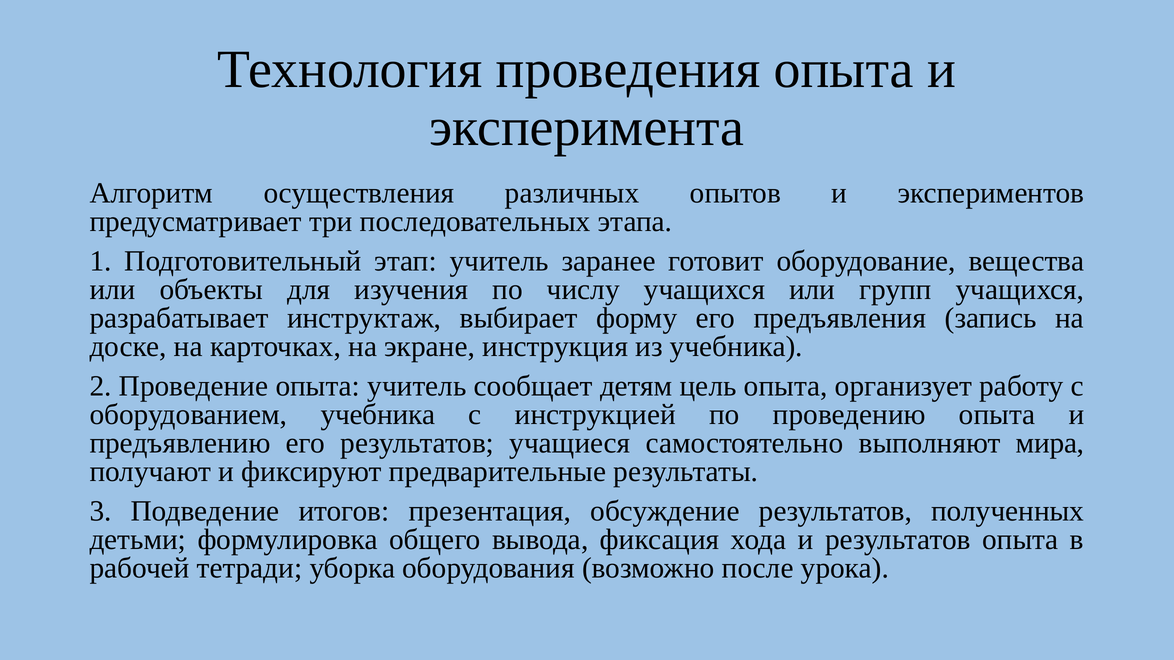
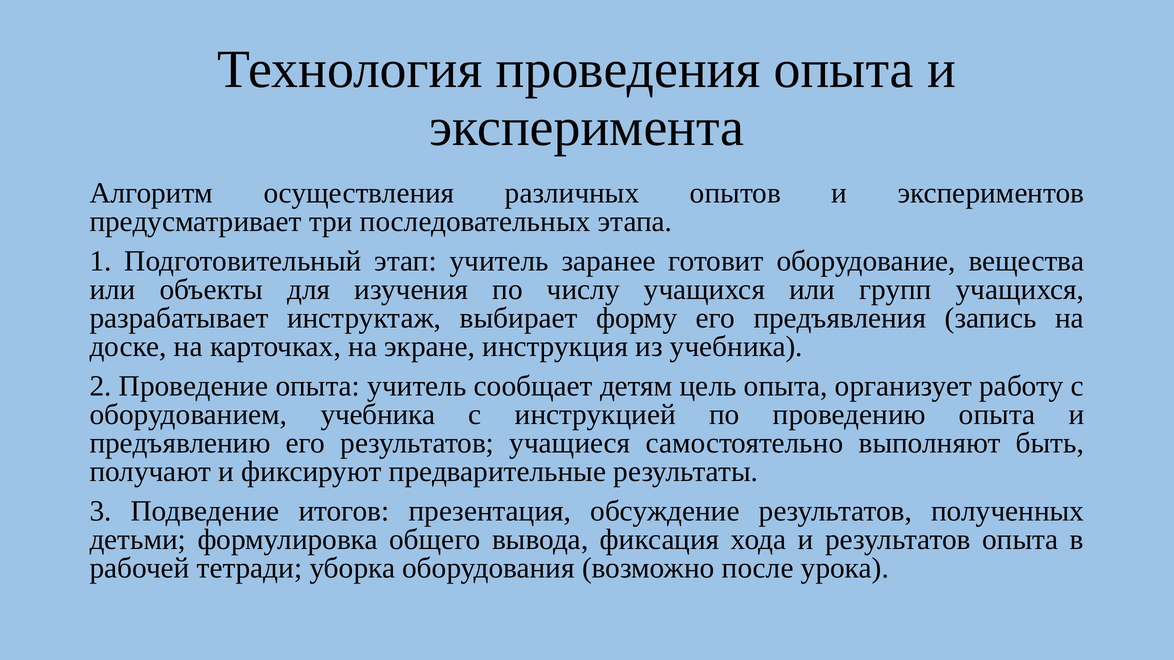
мира: мира -> быть
